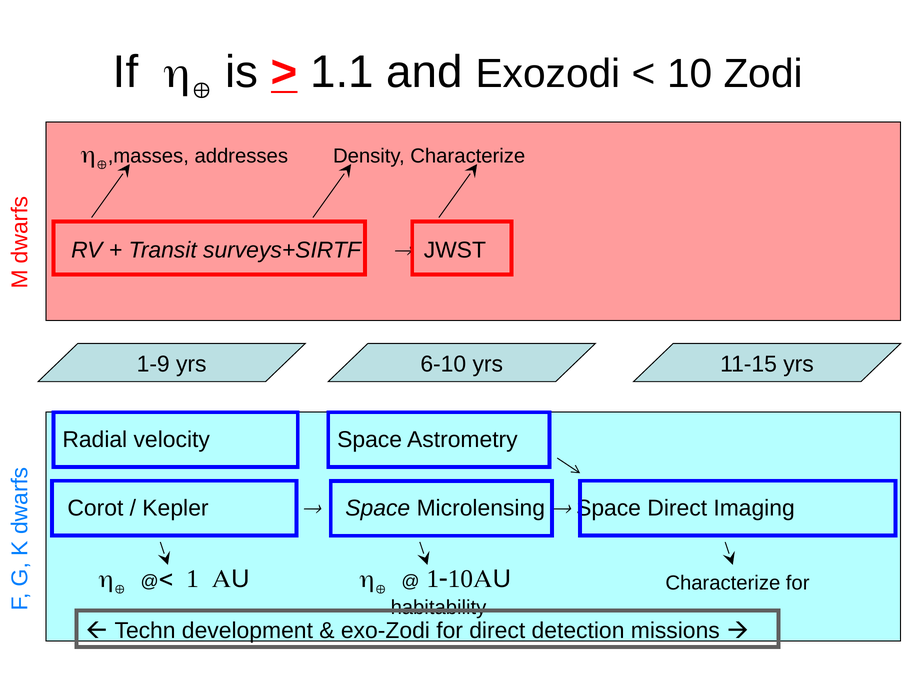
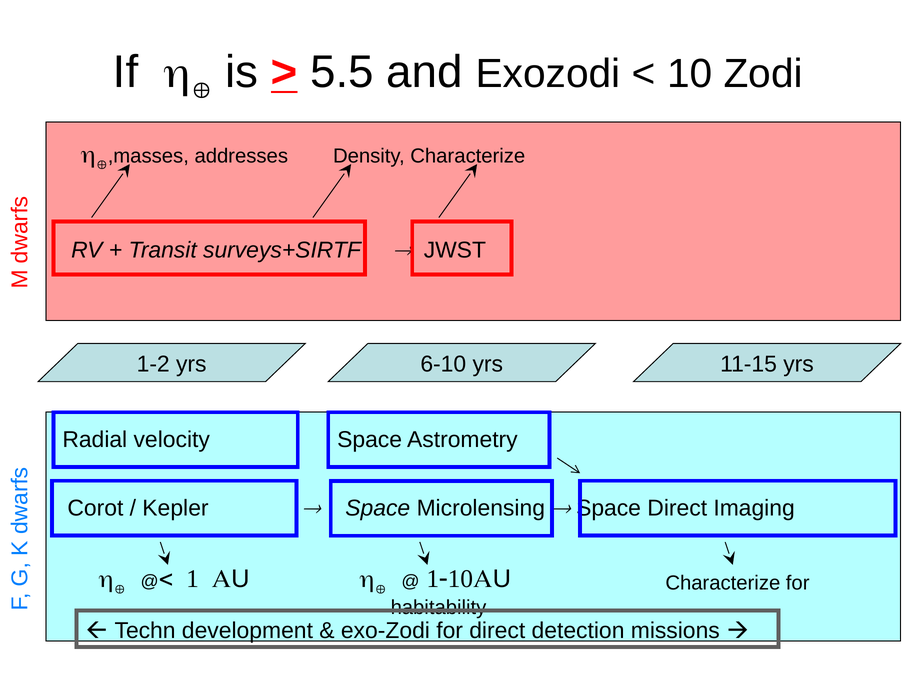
1.1: 1.1 -> 5.5
1-9: 1-9 -> 1-2
